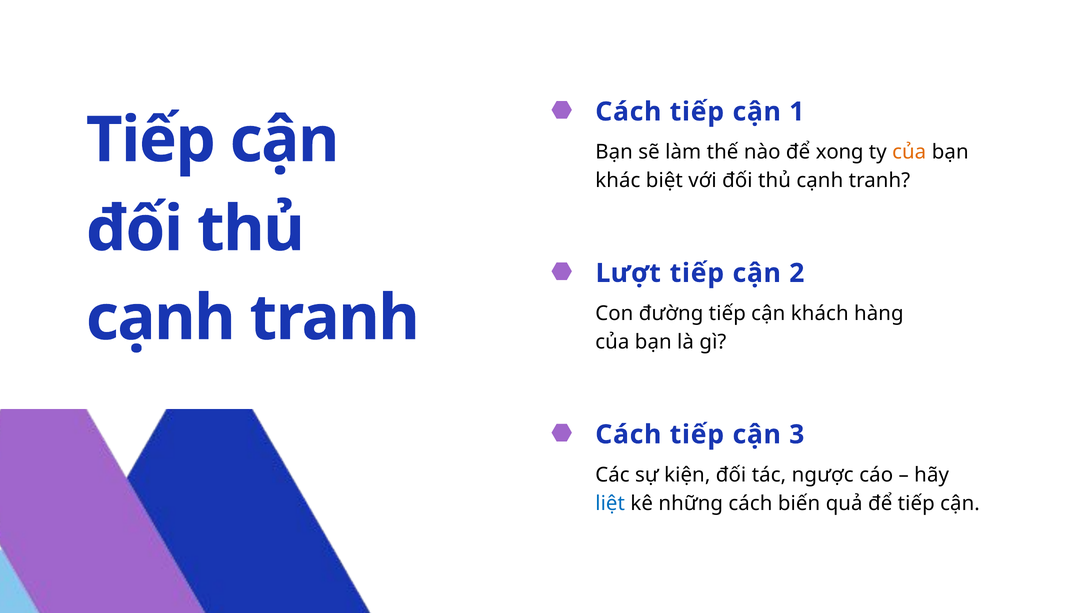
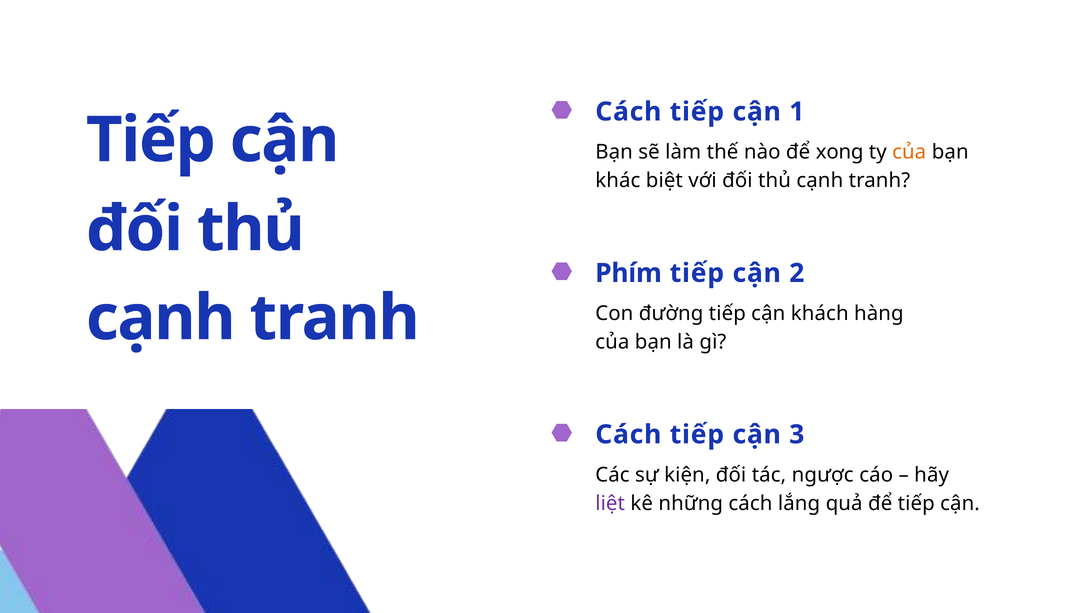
Lượt: Lượt -> Phím
liệt colour: blue -> purple
biến: biến -> lắng
